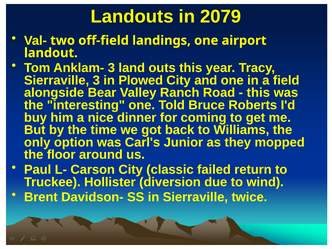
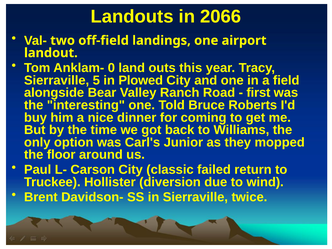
2079: 2079 -> 2066
Anklam- 3: 3 -> 0
Sierraville 3: 3 -> 5
this at (258, 93): this -> first
